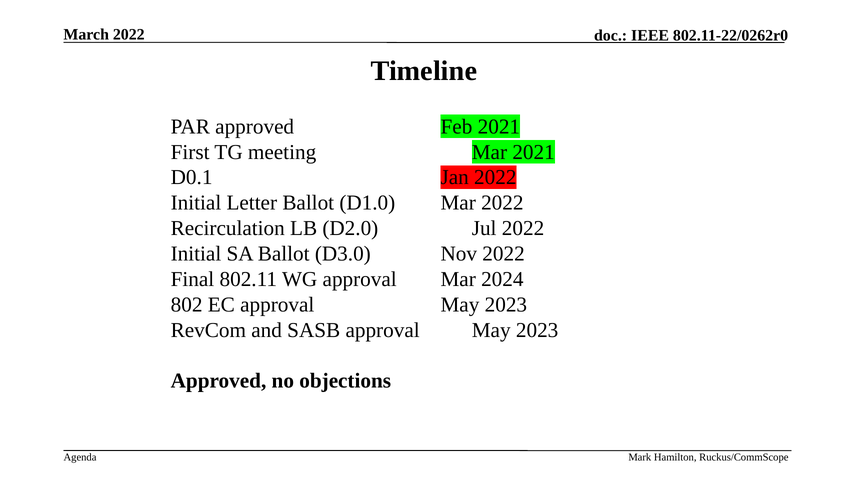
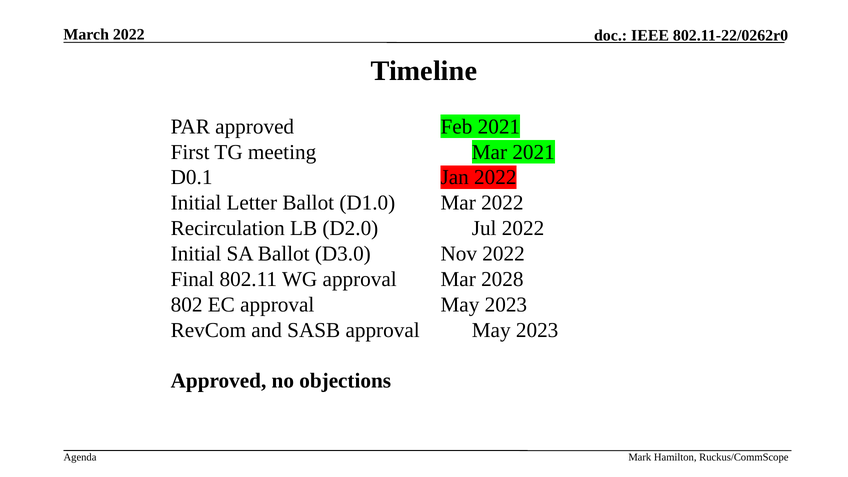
2024: 2024 -> 2028
